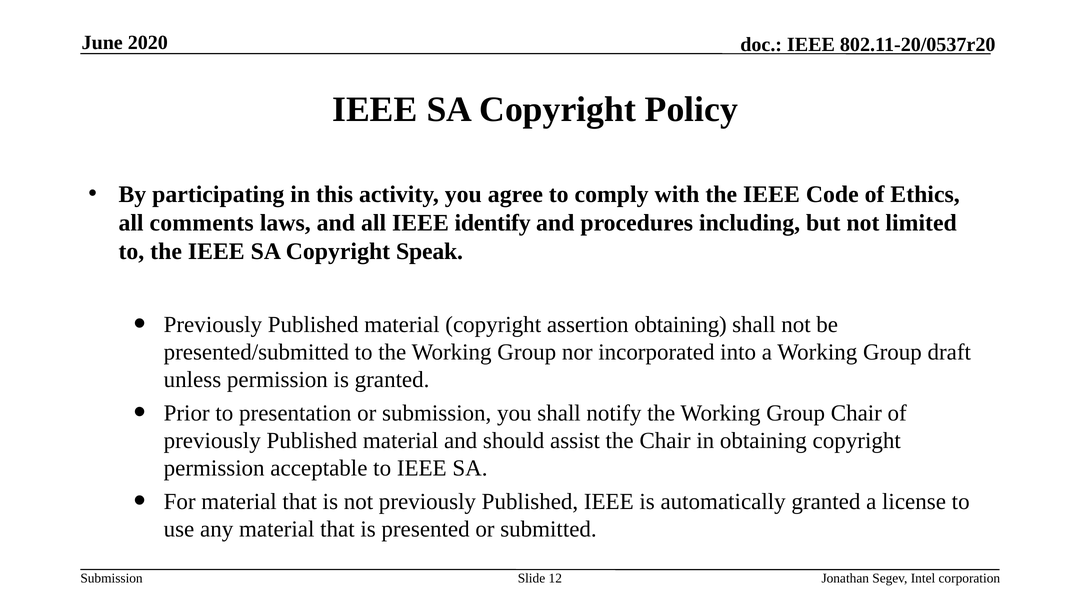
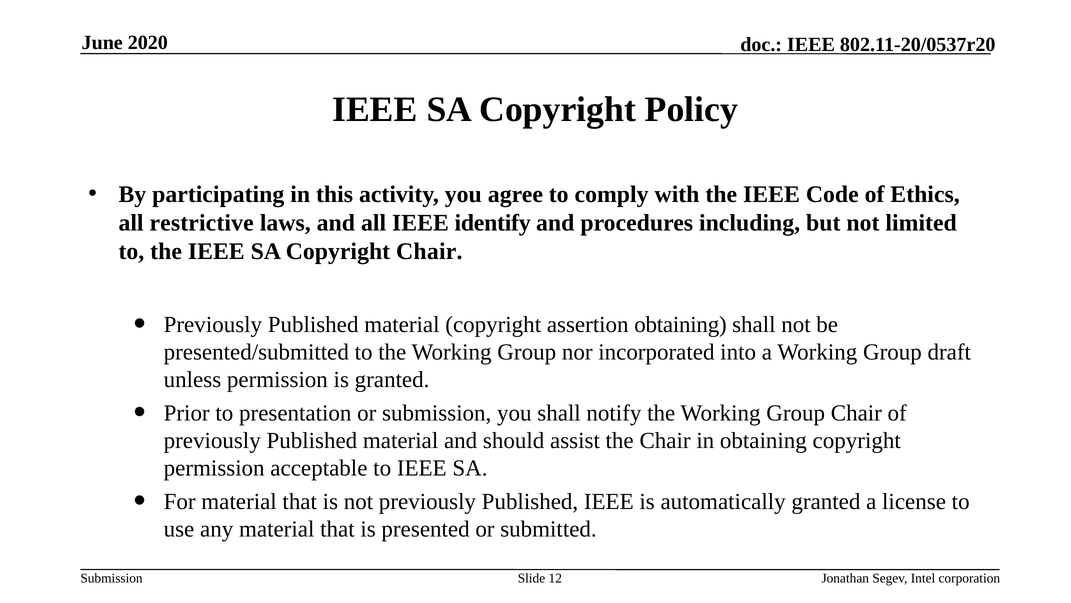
comments: comments -> restrictive
Copyright Speak: Speak -> Chair
